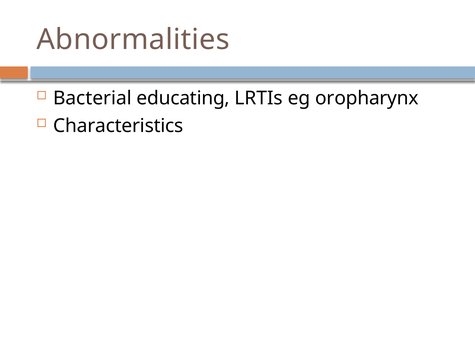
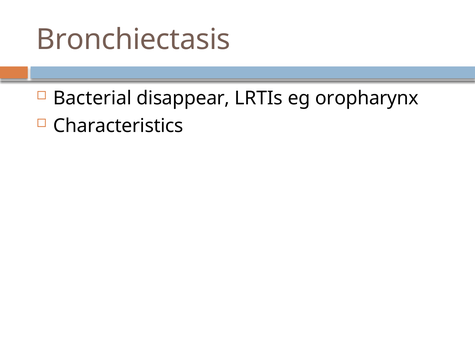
Abnormalities: Abnormalities -> Bronchiectasis
educating: educating -> disappear
